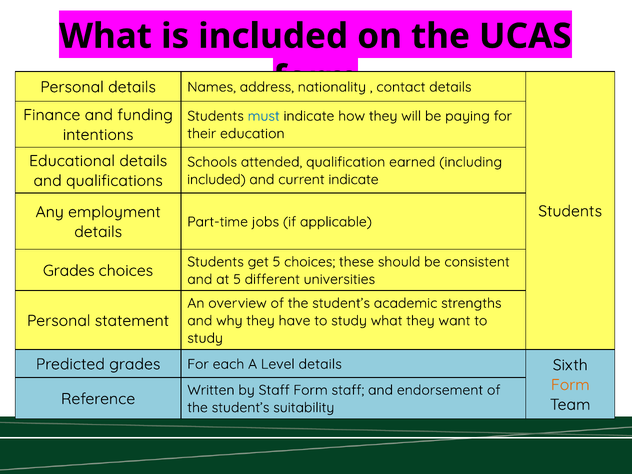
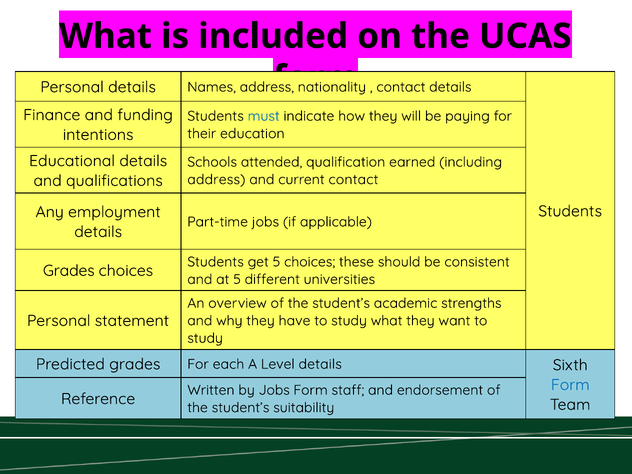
included at (216, 179): included -> address
current indicate: indicate -> contact
Form at (570, 385) colour: orange -> blue
by Staff: Staff -> Jobs
